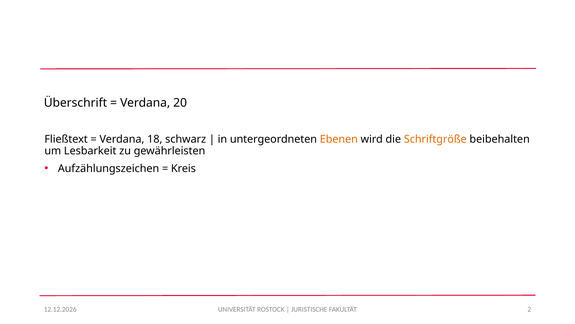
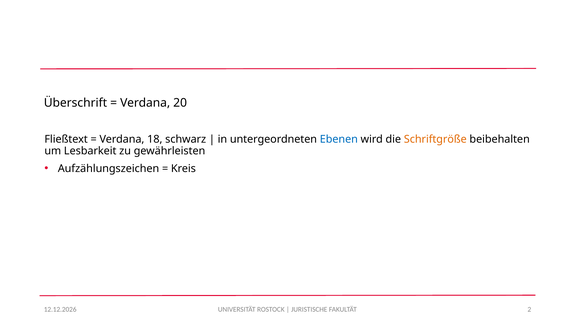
Ebenen colour: orange -> blue
